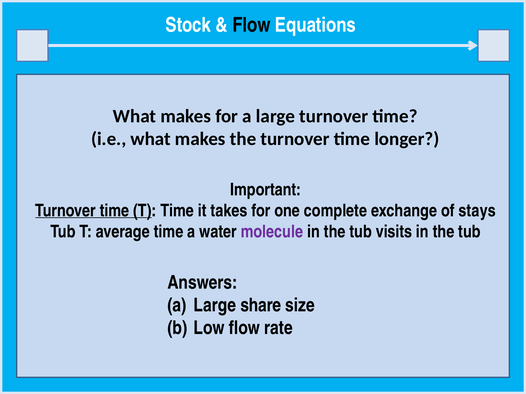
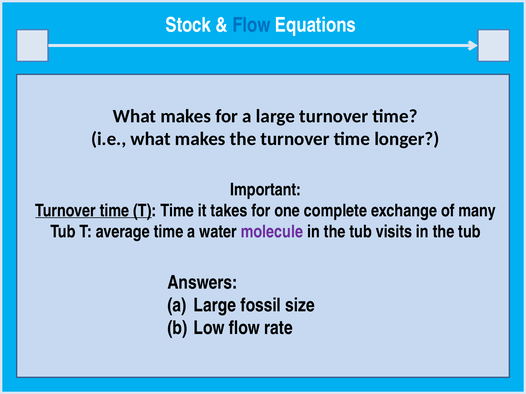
Flow at (251, 25) colour: black -> blue
stays: stays -> many
share: share -> fossil
